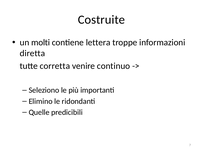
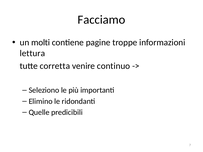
Costruite: Costruite -> Facciamo
lettera: lettera -> pagine
diretta: diretta -> lettura
